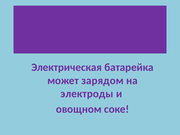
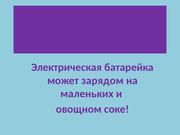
электроды: электроды -> маленьких
